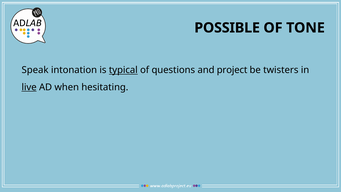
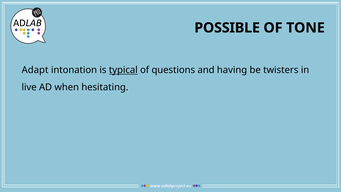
Speak: Speak -> Adapt
project: project -> having
live underline: present -> none
